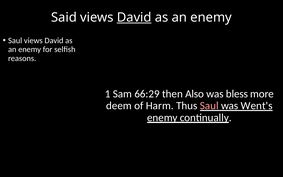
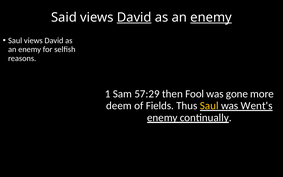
enemy at (211, 17) underline: none -> present
66:29: 66:29 -> 57:29
Also: Also -> Fool
bless: bless -> gone
Harm: Harm -> Fields
Saul at (209, 106) colour: pink -> yellow
